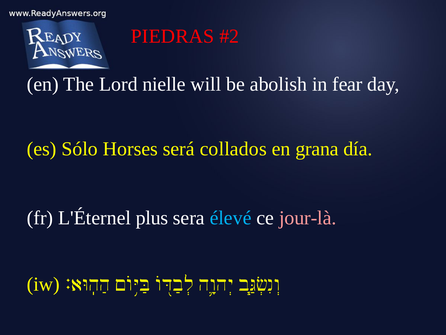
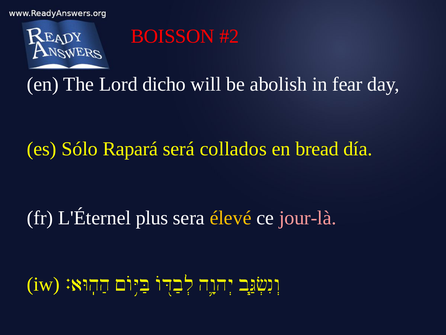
PIEDRAS: PIEDRAS -> BOISSON
nielle: nielle -> dicho
Horses: Horses -> Rapará
grana: grana -> bread
élevé colour: light blue -> yellow
